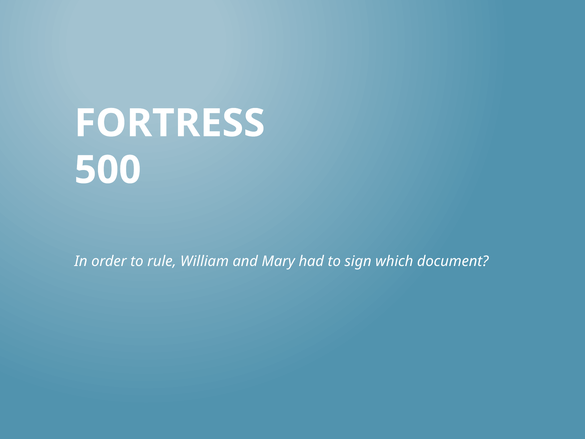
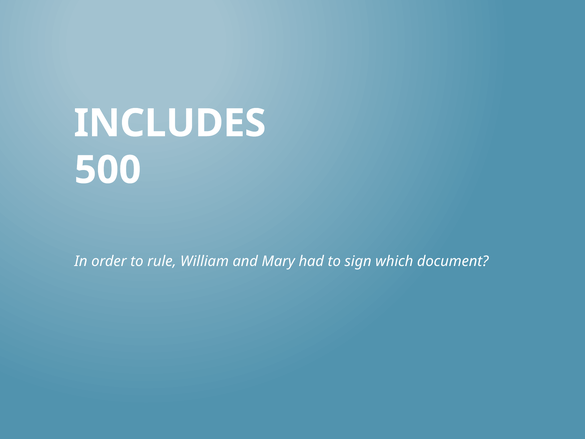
FORTRESS: FORTRESS -> INCLUDES
